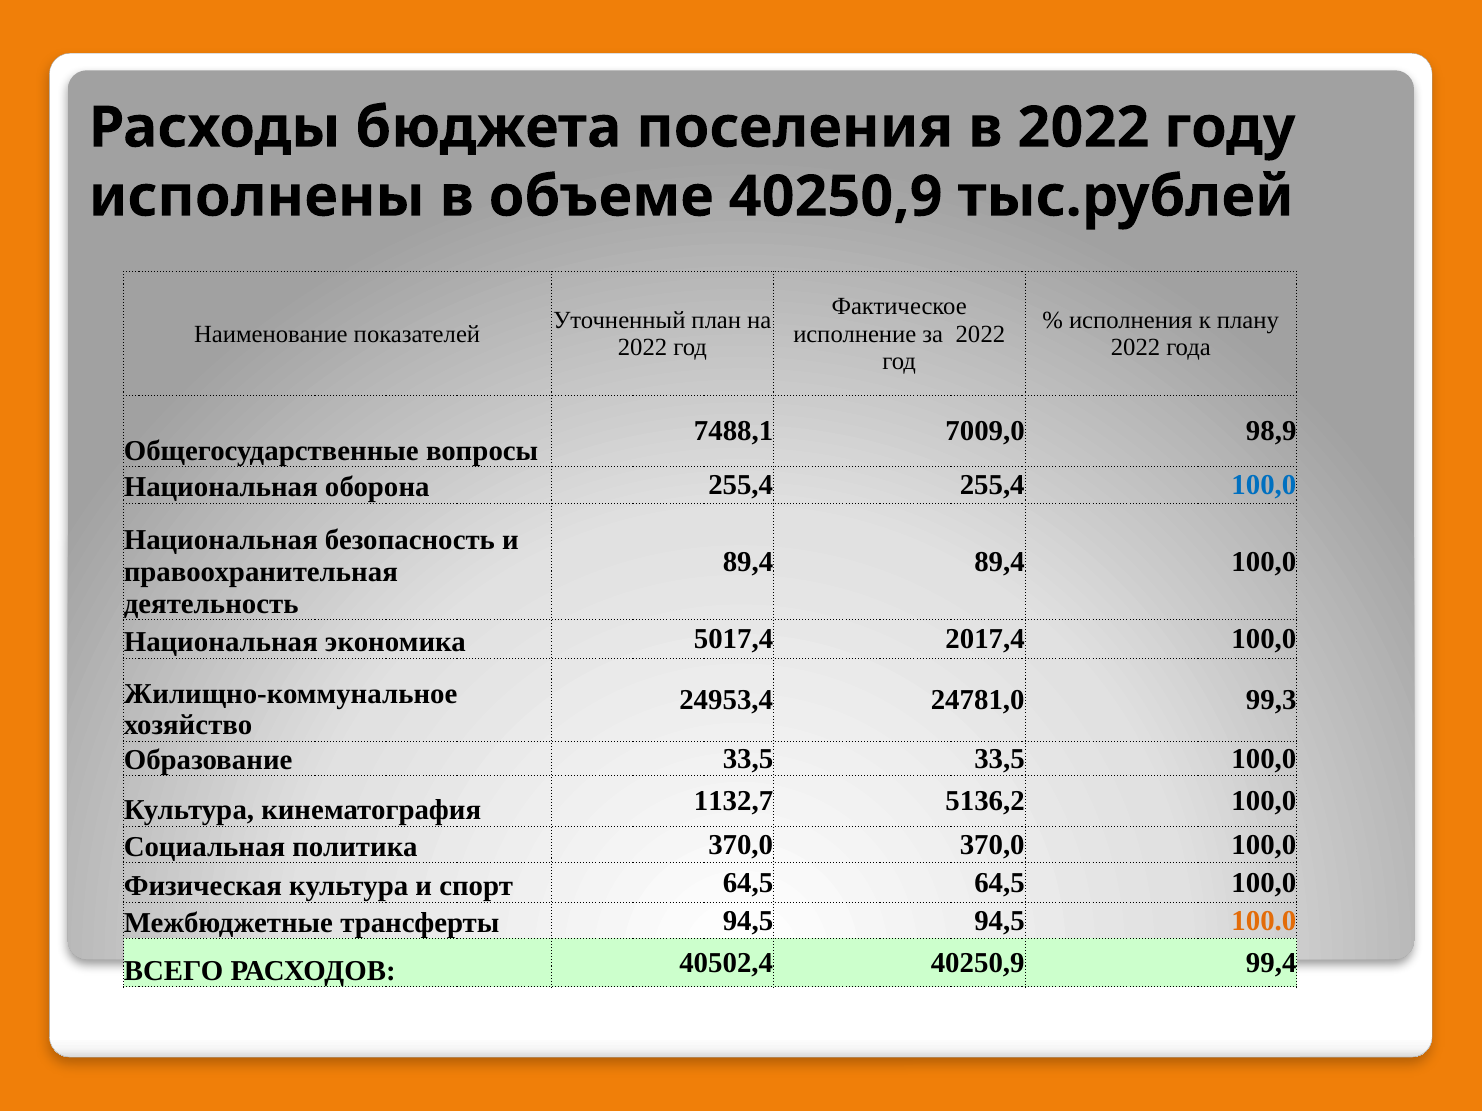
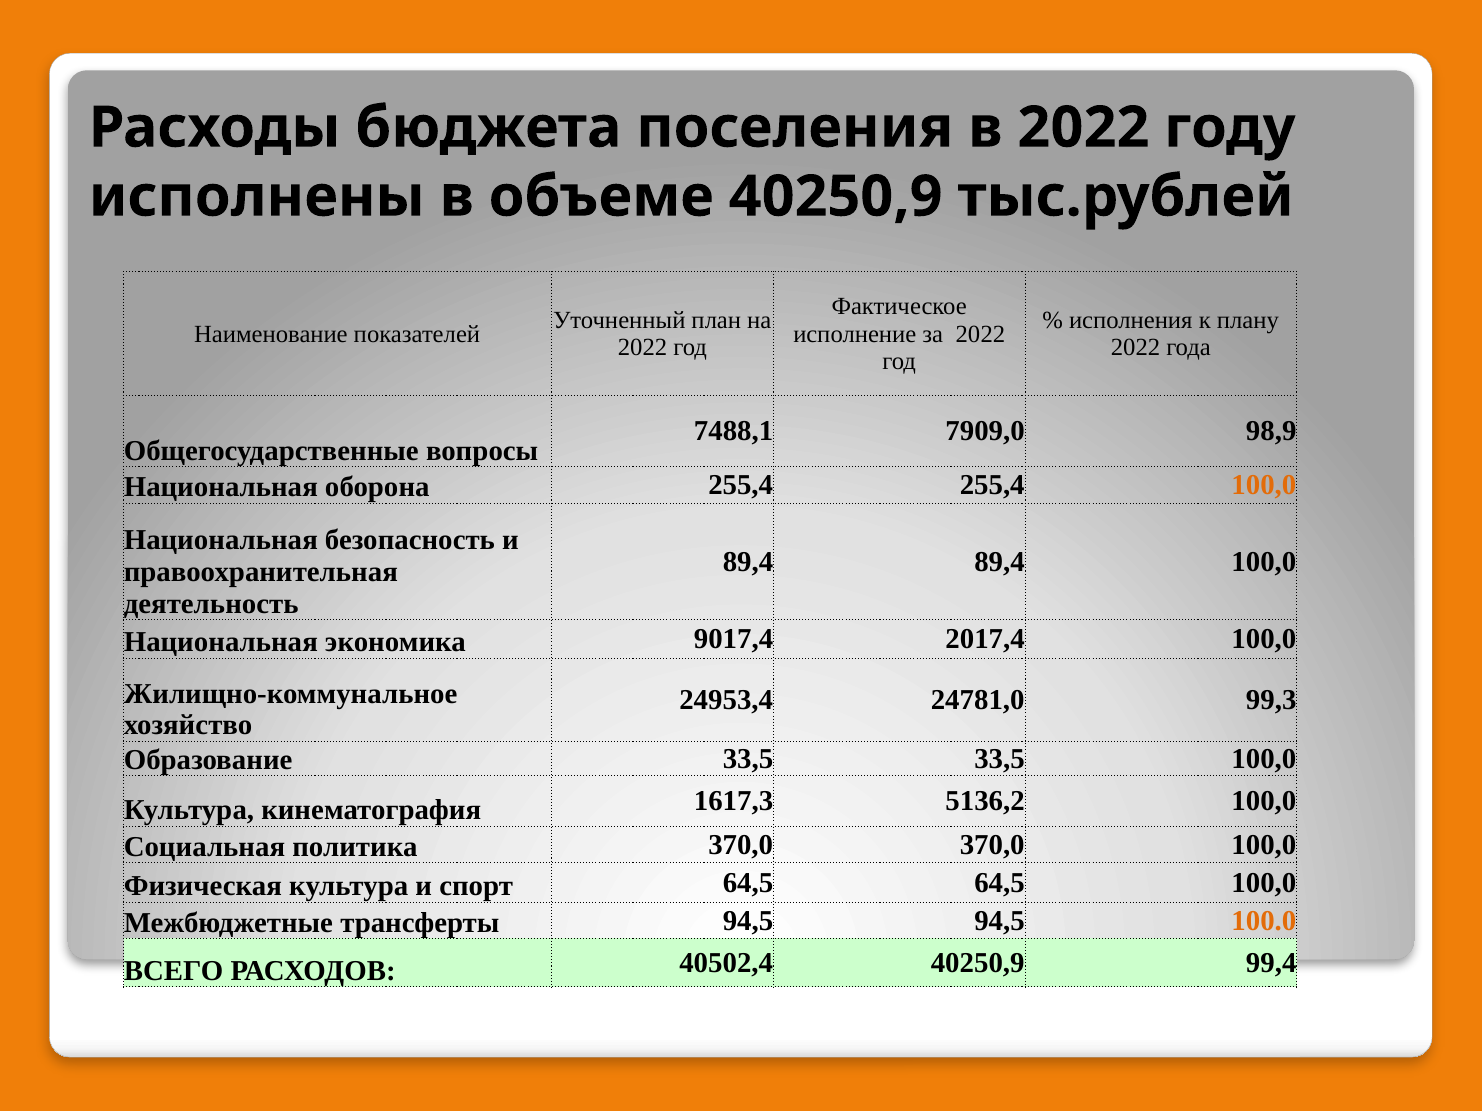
7009,0: 7009,0 -> 7909,0
100,0 at (1264, 486) colour: blue -> orange
5017,4: 5017,4 -> 9017,4
1132,7: 1132,7 -> 1617,3
